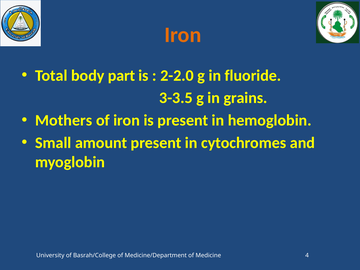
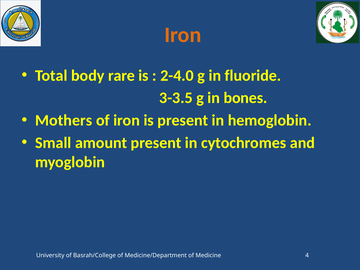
part: part -> rare
2-2.0: 2-2.0 -> 2-4.0
grains: grains -> bones
